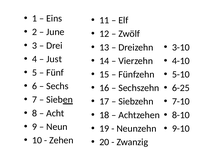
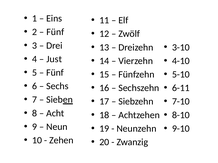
June at (55, 32): June -> Fünf
6-25: 6-25 -> 6-11
